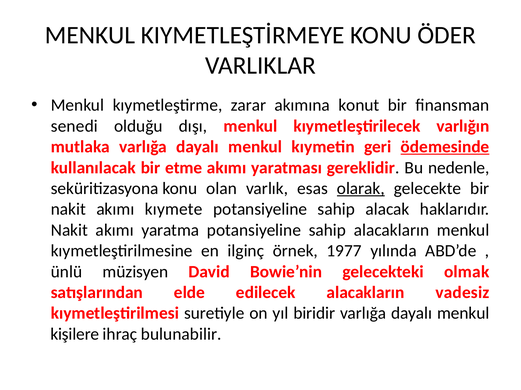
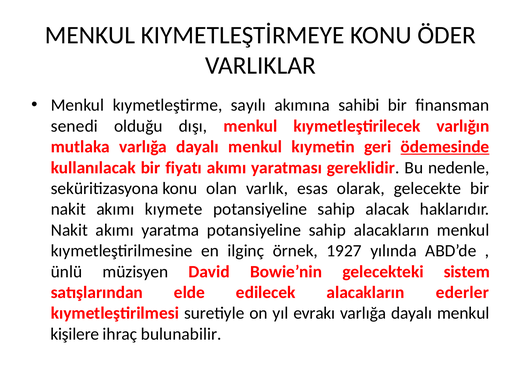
zarar: zarar -> sayılı
konut: konut -> sahibi
etme: etme -> fiyatı
olarak underline: present -> none
1977: 1977 -> 1927
olmak: olmak -> sistem
vadesiz: vadesiz -> ederler
biridir: biridir -> evrakı
